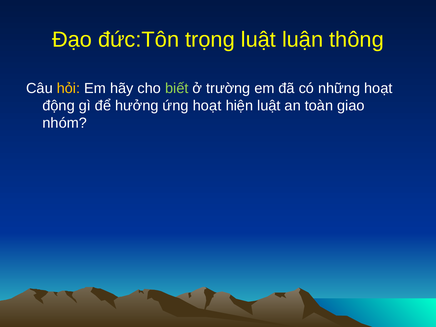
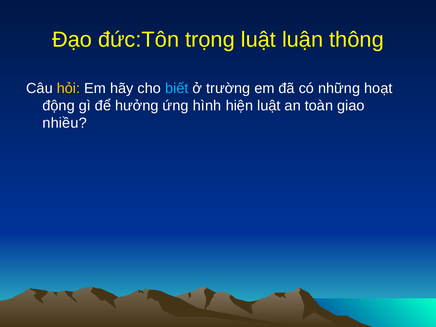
biết colour: light green -> light blue
ứng hoạt: hoạt -> hình
nhóm: nhóm -> nhiều
